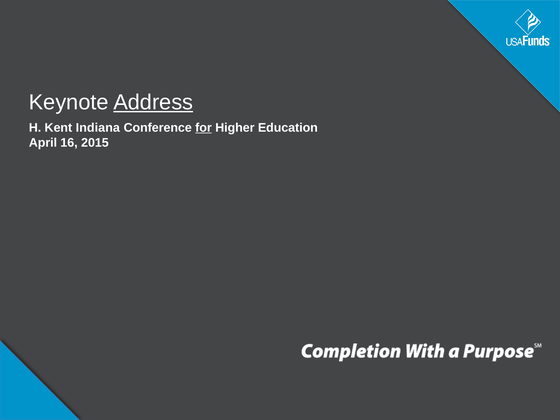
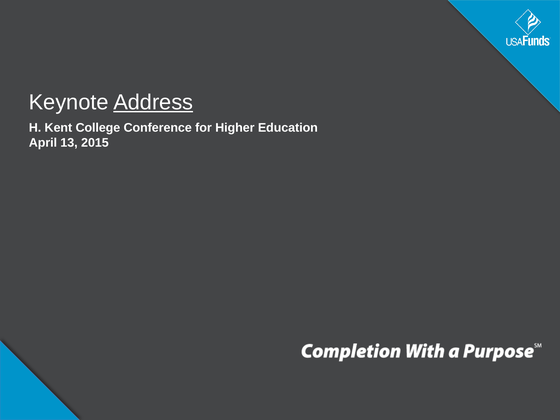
Indiana: Indiana -> College
for underline: present -> none
16: 16 -> 13
